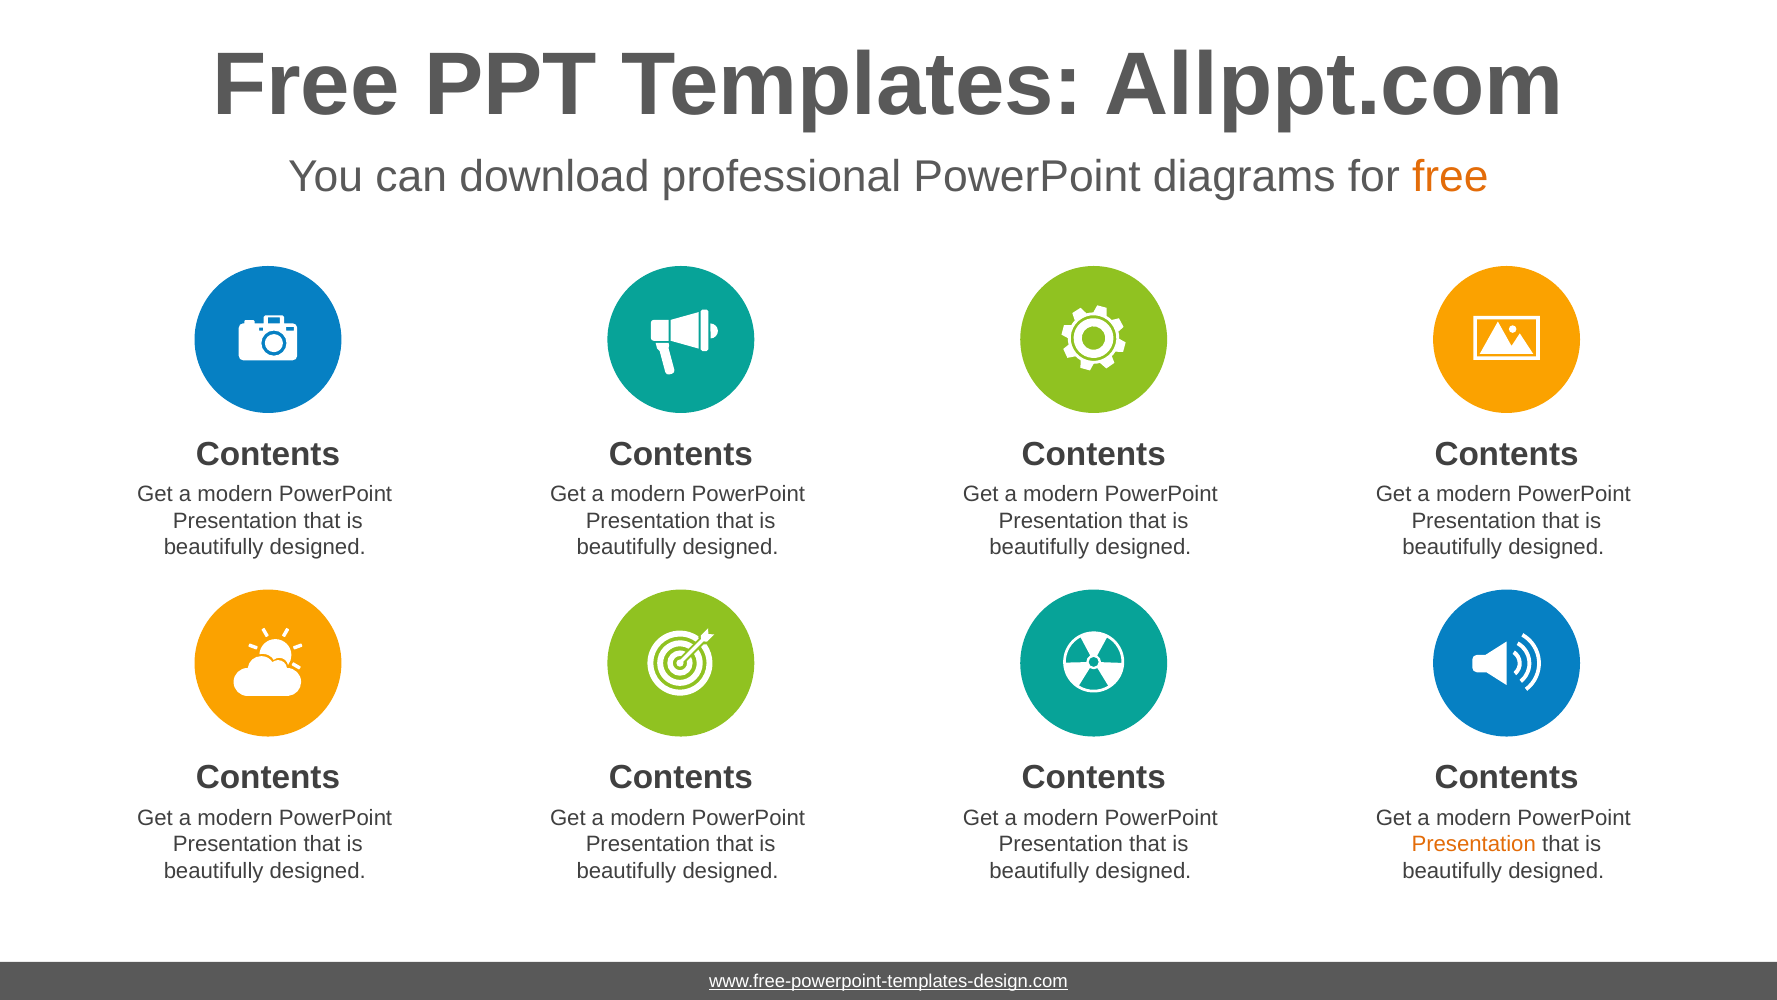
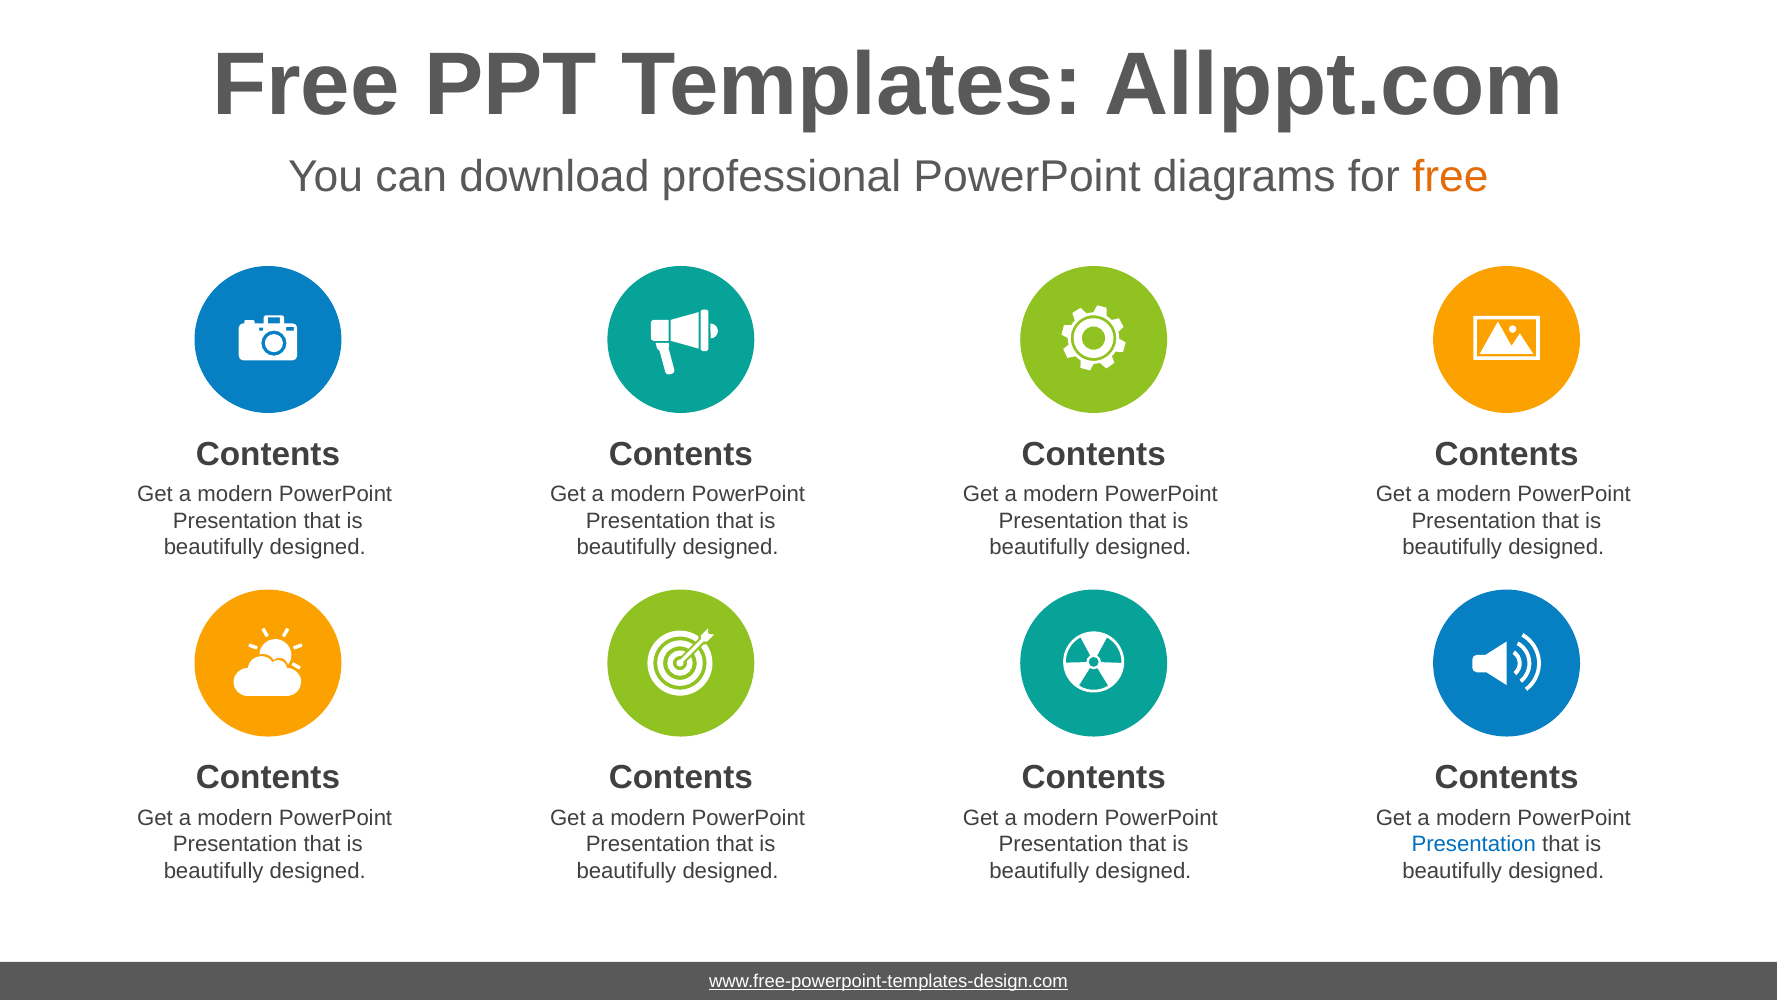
Presentation at (1474, 844) colour: orange -> blue
